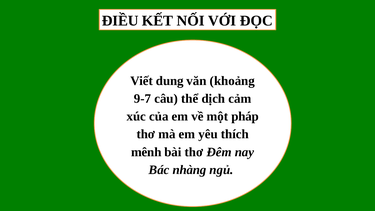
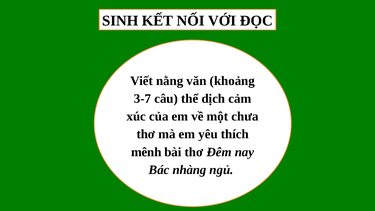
ĐIỀU: ĐIỀU -> SINH
dung: dung -> nằng
9-7: 9-7 -> 3-7
pháp: pháp -> chưa
